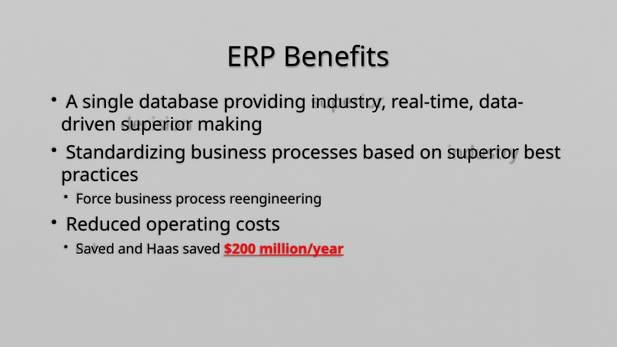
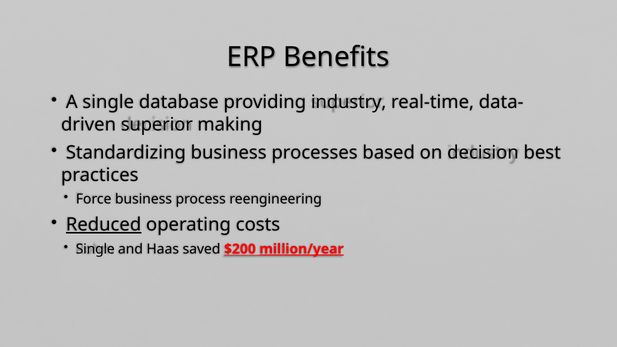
on superior: superior -> decision
Reduced underline: none -> present
Saved at (95, 249): Saved -> Single
